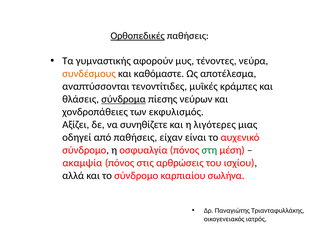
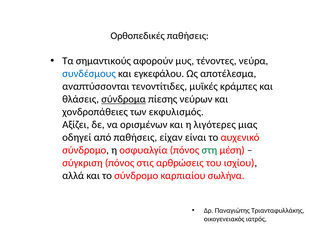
Ορθοπεδικές underline: present -> none
γυμναστικής: γυμναστικής -> σημαντικούς
συνδέσμους colour: orange -> blue
καθόμαστε: καθόμαστε -> εγκεφάλου
συνηθίζετε: συνηθίζετε -> ορισμένων
ακαμψία: ακαμψία -> σύγκριση
